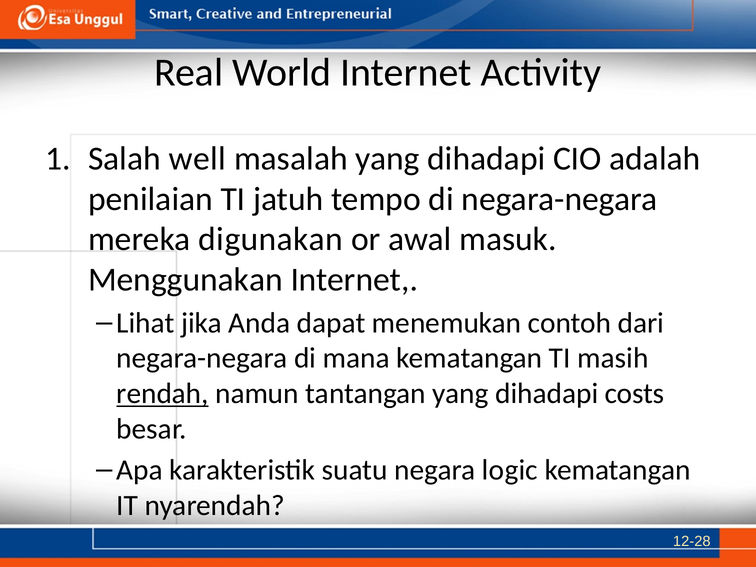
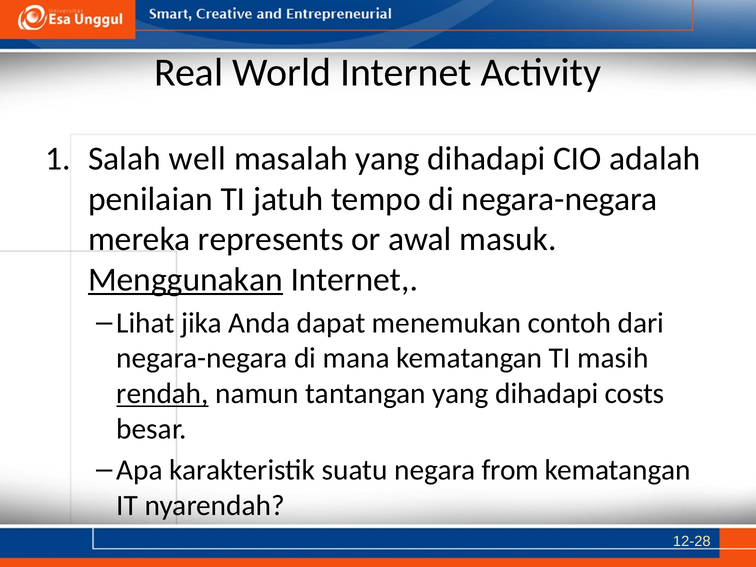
digunakan: digunakan -> represents
Menggunakan underline: none -> present
logic: logic -> from
